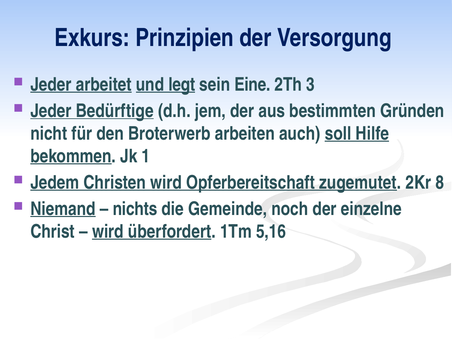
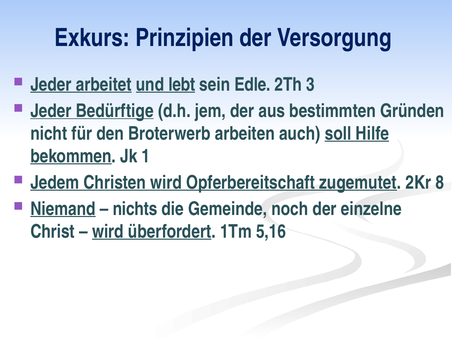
legt: legt -> lebt
Eine: Eine -> Edle
